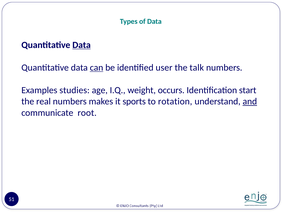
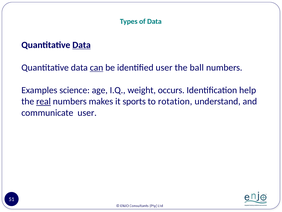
talk: talk -> ball
studies: studies -> science
start: start -> help
real underline: none -> present
and underline: present -> none
communicate root: root -> user
